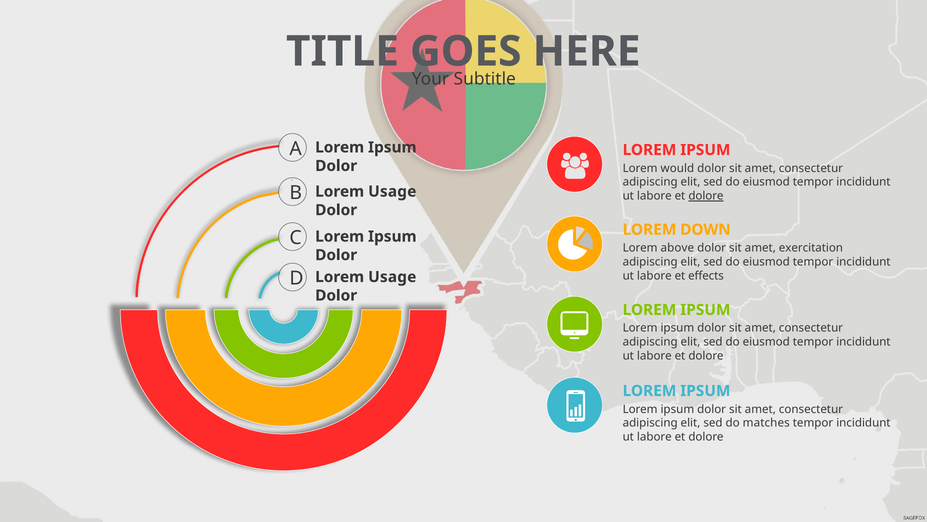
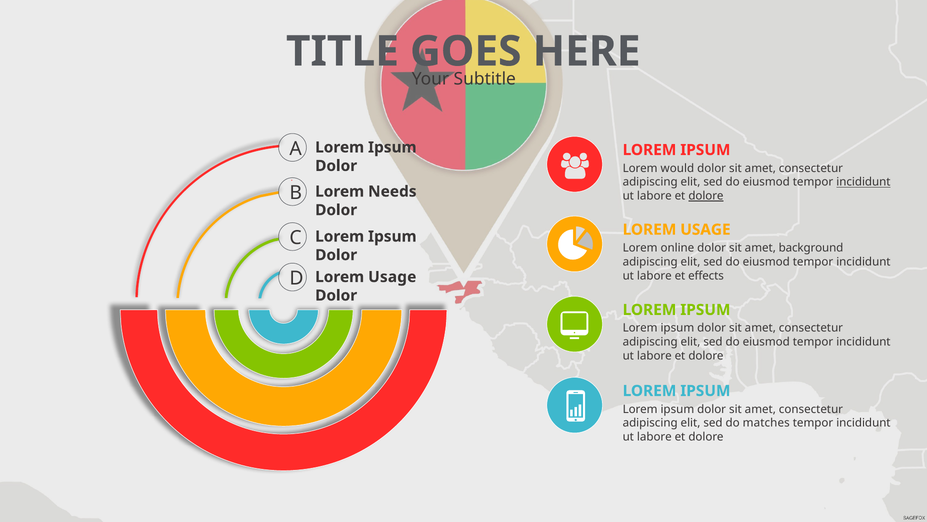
incididunt at (863, 182) underline: none -> present
Usage at (392, 191): Usage -> Needs
DOWN at (705, 229): DOWN -> USAGE
above: above -> online
exercitation: exercitation -> background
